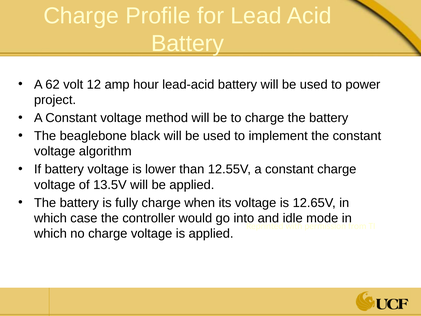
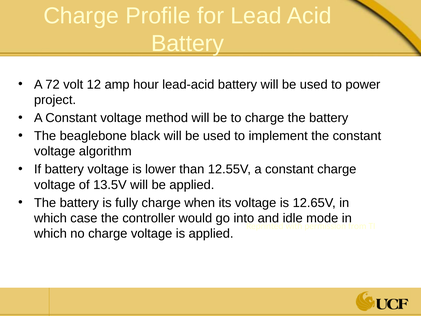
62: 62 -> 72
